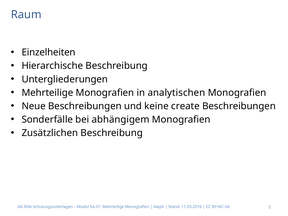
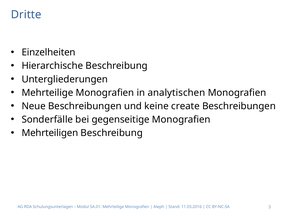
Raum: Raum -> Dritte
abhängigem: abhängigem -> gegenseitige
Zusätzlichen: Zusätzlichen -> Mehrteiligen
